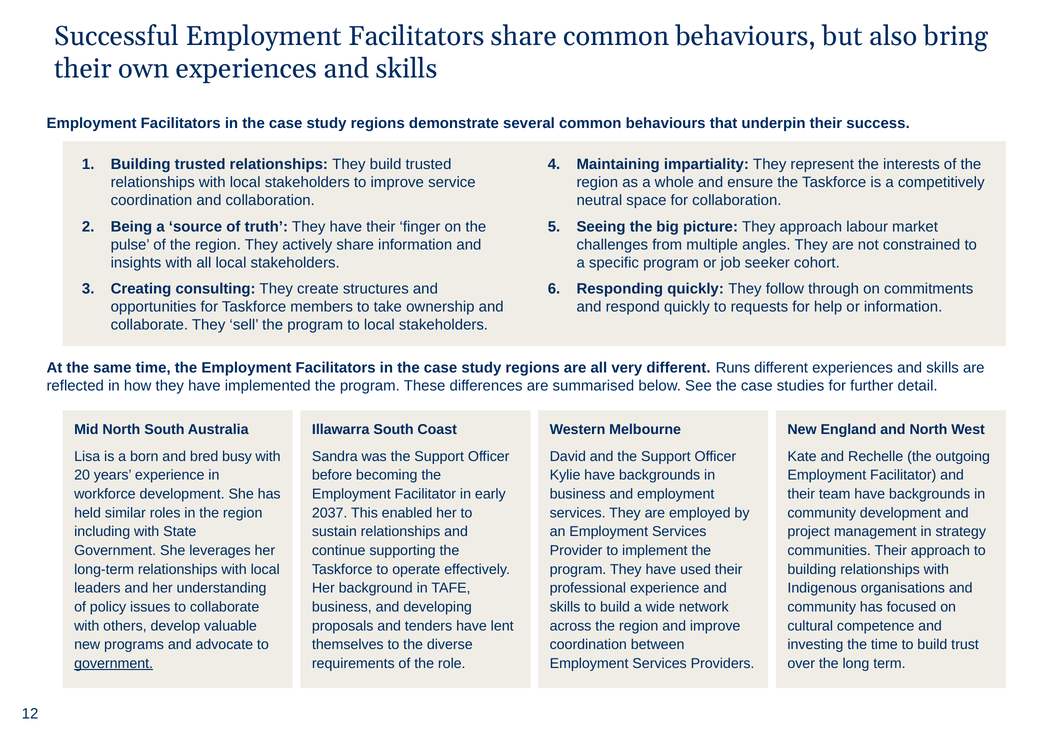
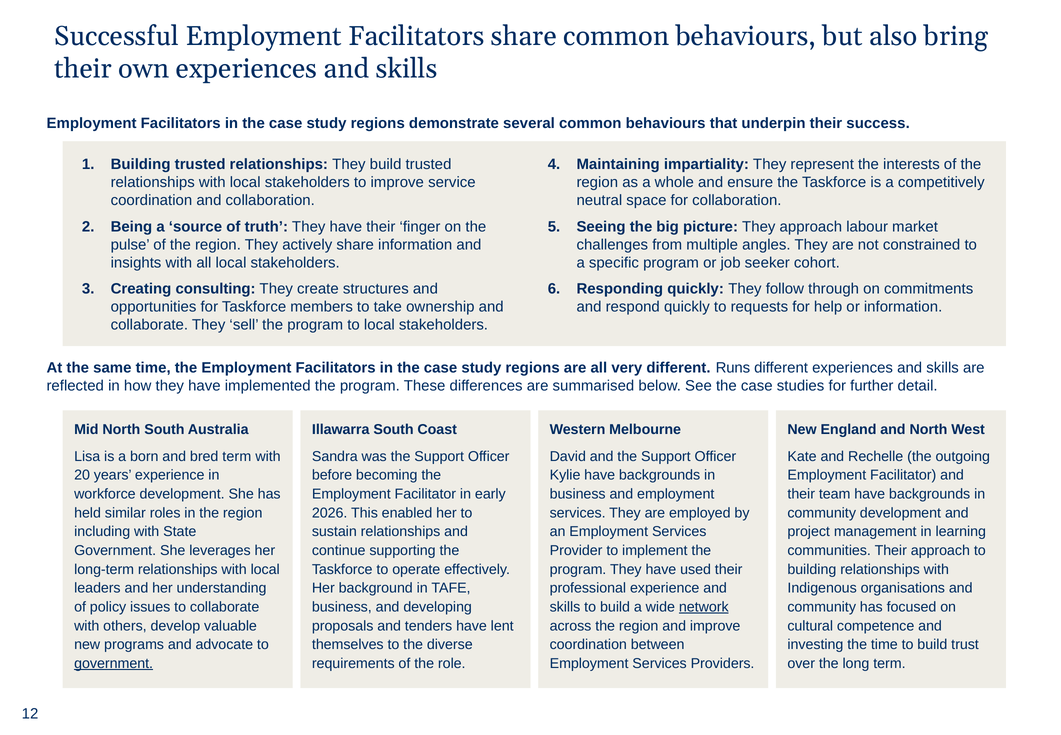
bred busy: busy -> term
2037: 2037 -> 2026
strategy: strategy -> learning
network underline: none -> present
